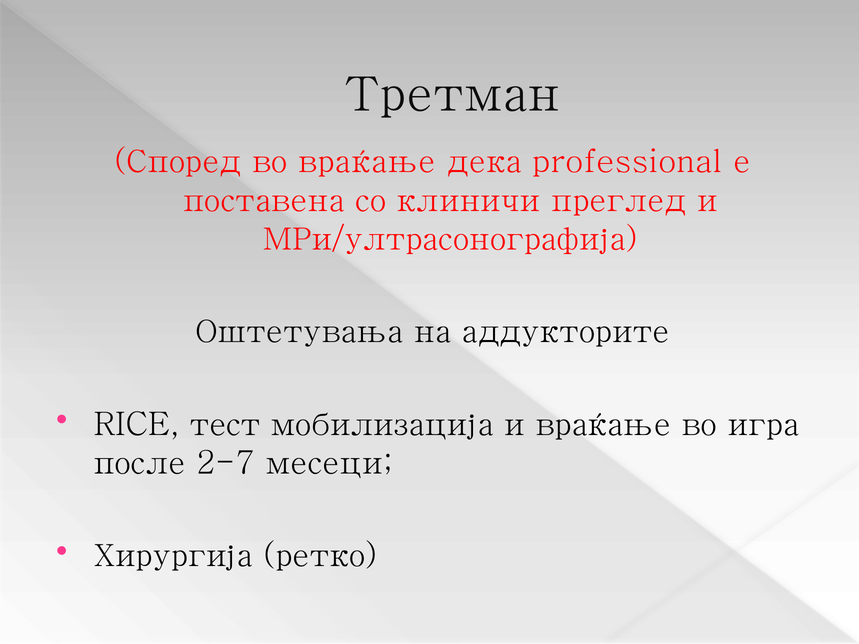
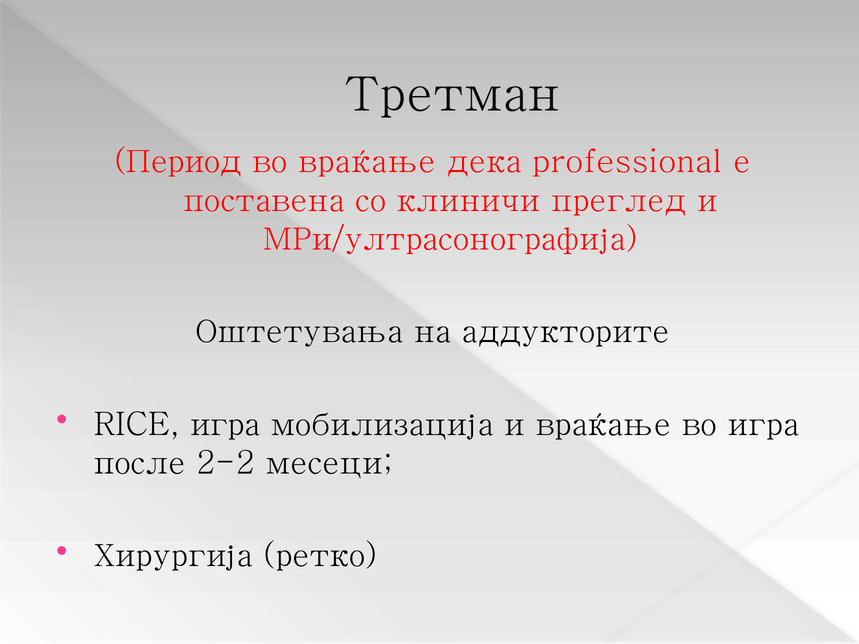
Според: Според -> Период
RICE тест: тест -> игра
2-7: 2-7 -> 2-2
